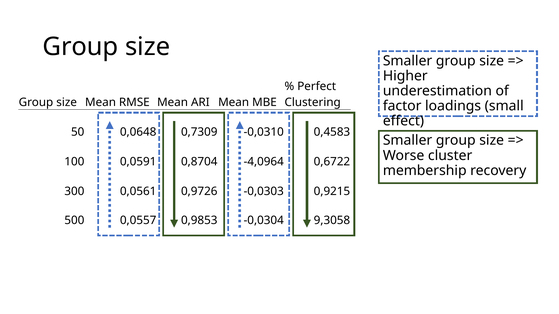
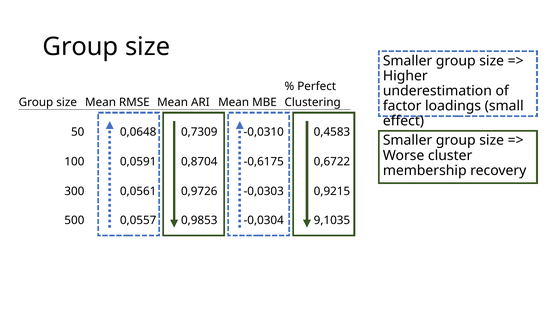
-4,0964: -4,0964 -> -0,6175
9,3058: 9,3058 -> 9,1035
